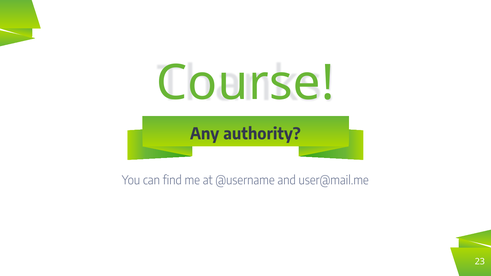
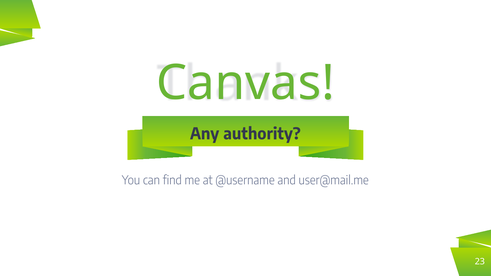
Course: Course -> Canvas
